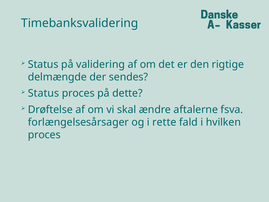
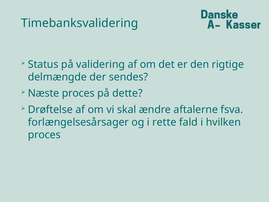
Status at (43, 93): Status -> Næste
